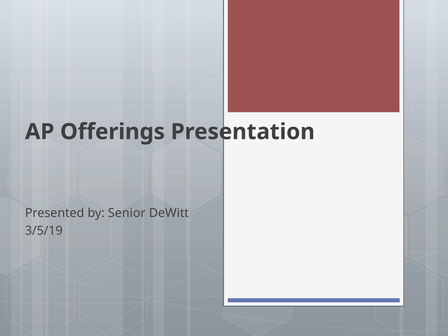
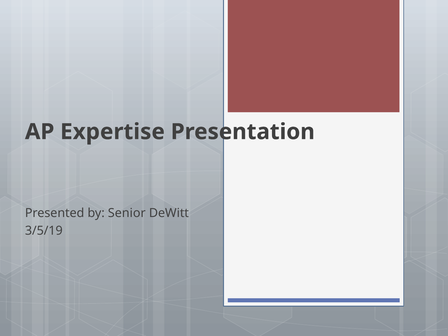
Offerings: Offerings -> Expertise
